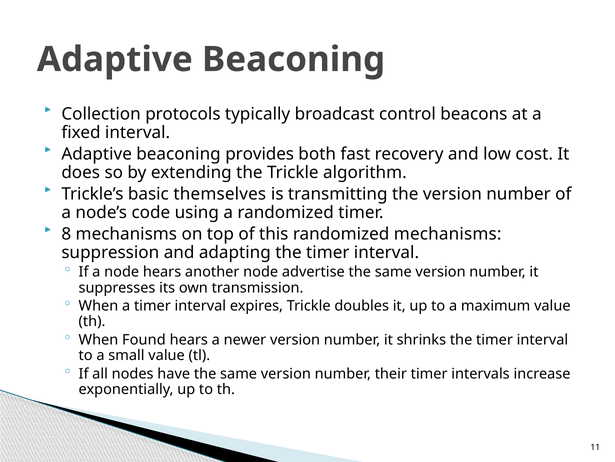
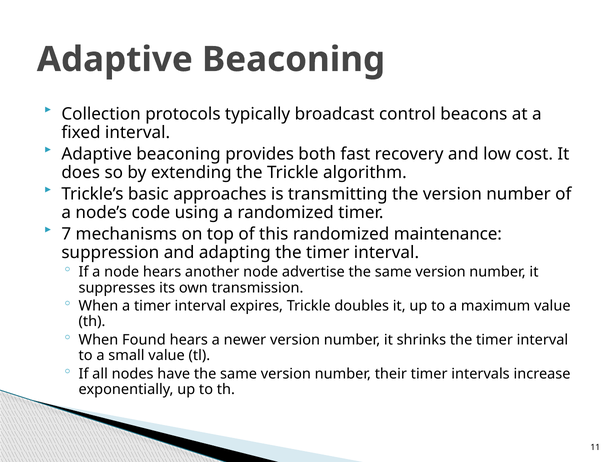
themselves: themselves -> approaches
8: 8 -> 7
randomized mechanisms: mechanisms -> maintenance
